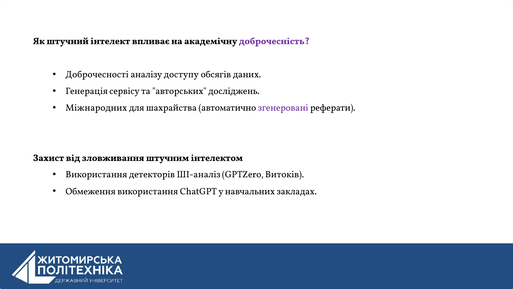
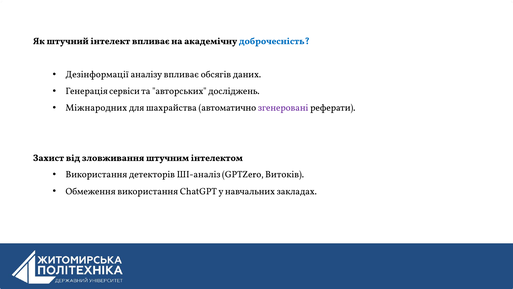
доброчесність colour: purple -> blue
Доброчесності: Доброчесності -> Дезінформації
аналізу доступу: доступу -> впливає
сервісу: сервісу -> сервіси
